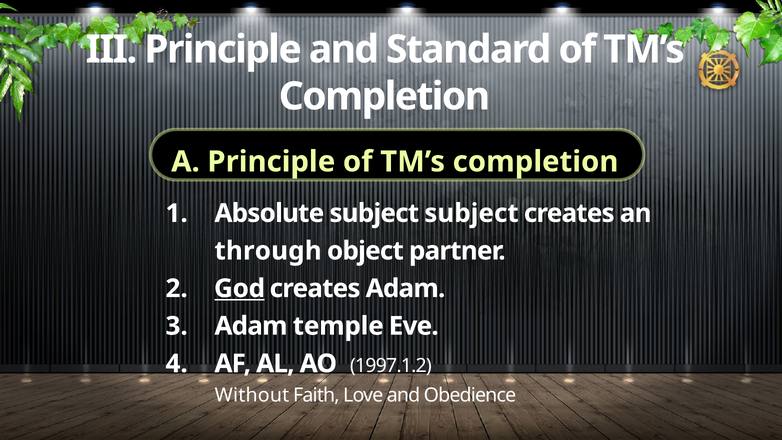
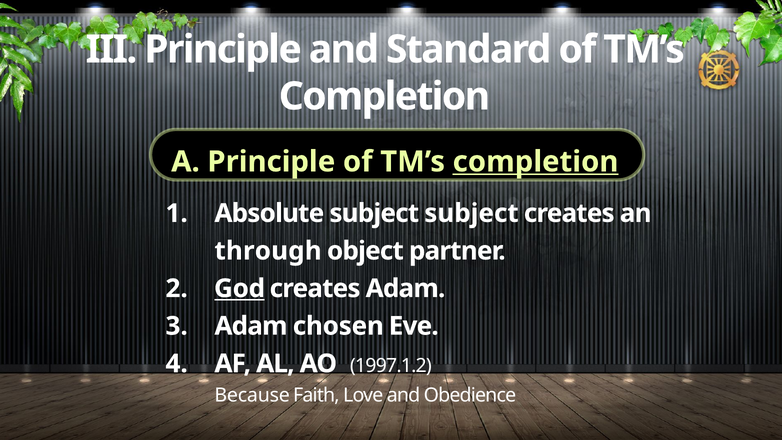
completion at (536, 162) underline: none -> present
temple: temple -> chosen
Without: Without -> Because
